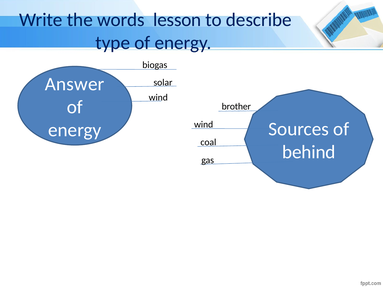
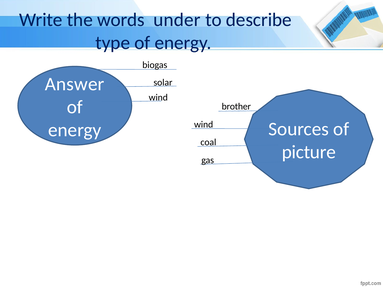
lesson: lesson -> under
behind: behind -> picture
